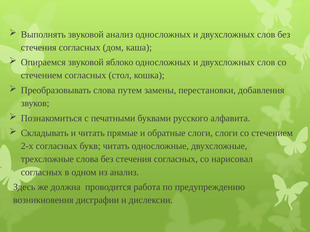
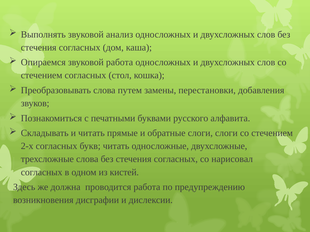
звуковой яблоко: яблоко -> работа
из анализ: анализ -> кистей
